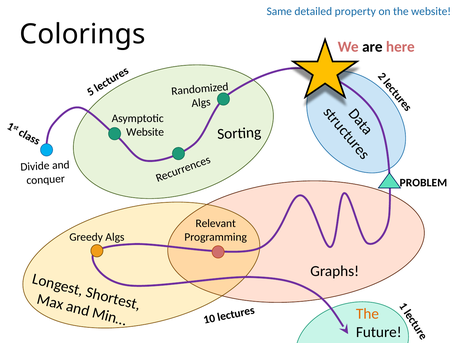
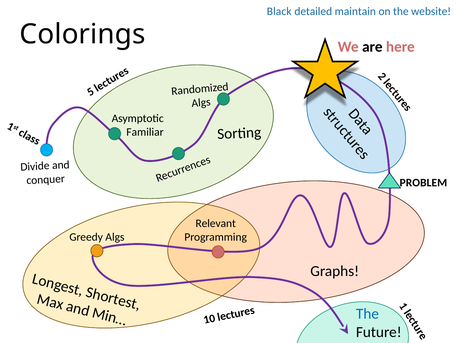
Same: Same -> Black
property: property -> maintain
Website at (145, 132): Website -> Familiar
The at (367, 314) colour: orange -> blue
